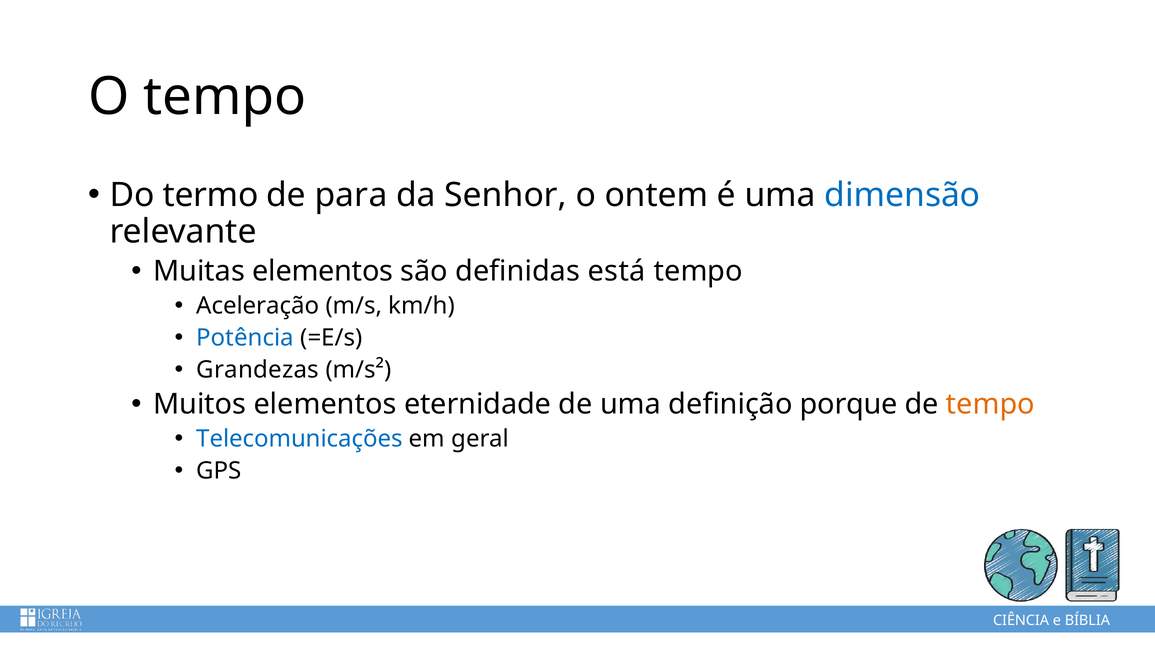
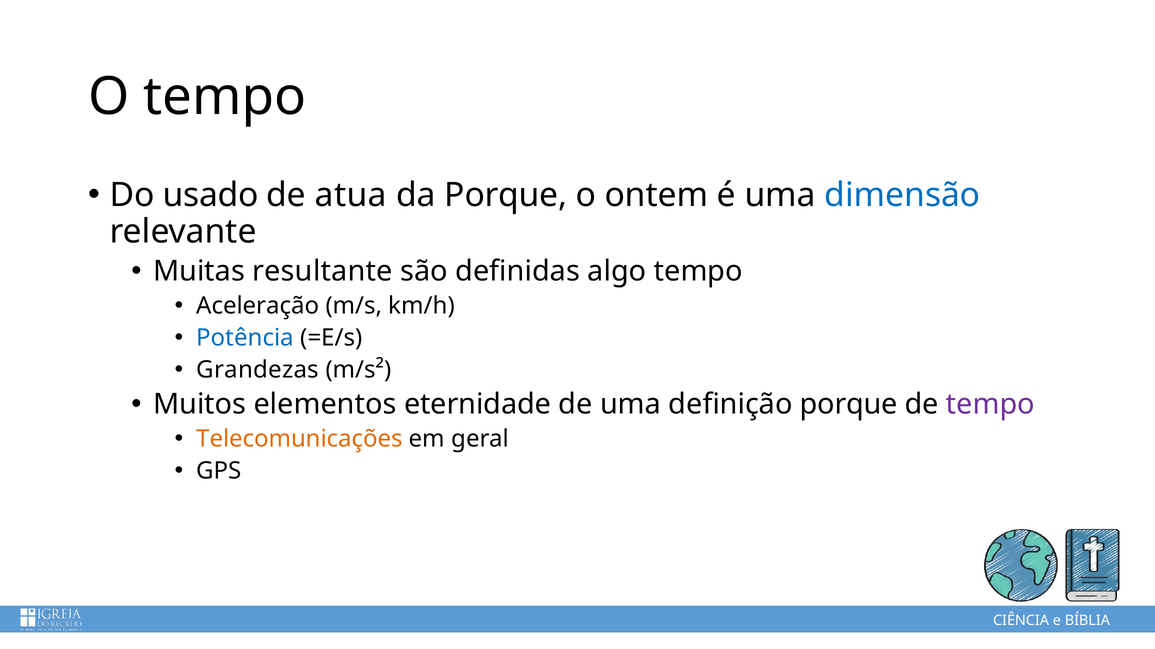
termo: termo -> usado
para: para -> atua
da Senhor: Senhor -> Porque
Muitas elementos: elementos -> resultante
está: está -> algo
tempo at (990, 405) colour: orange -> purple
Telecomunicações colour: blue -> orange
